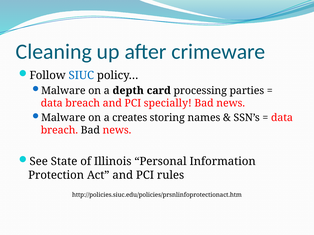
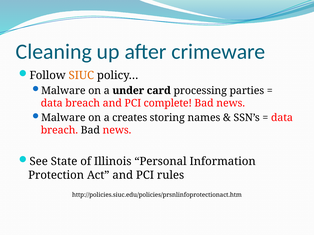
SIUC colour: blue -> orange
depth: depth -> under
specially: specially -> complete
